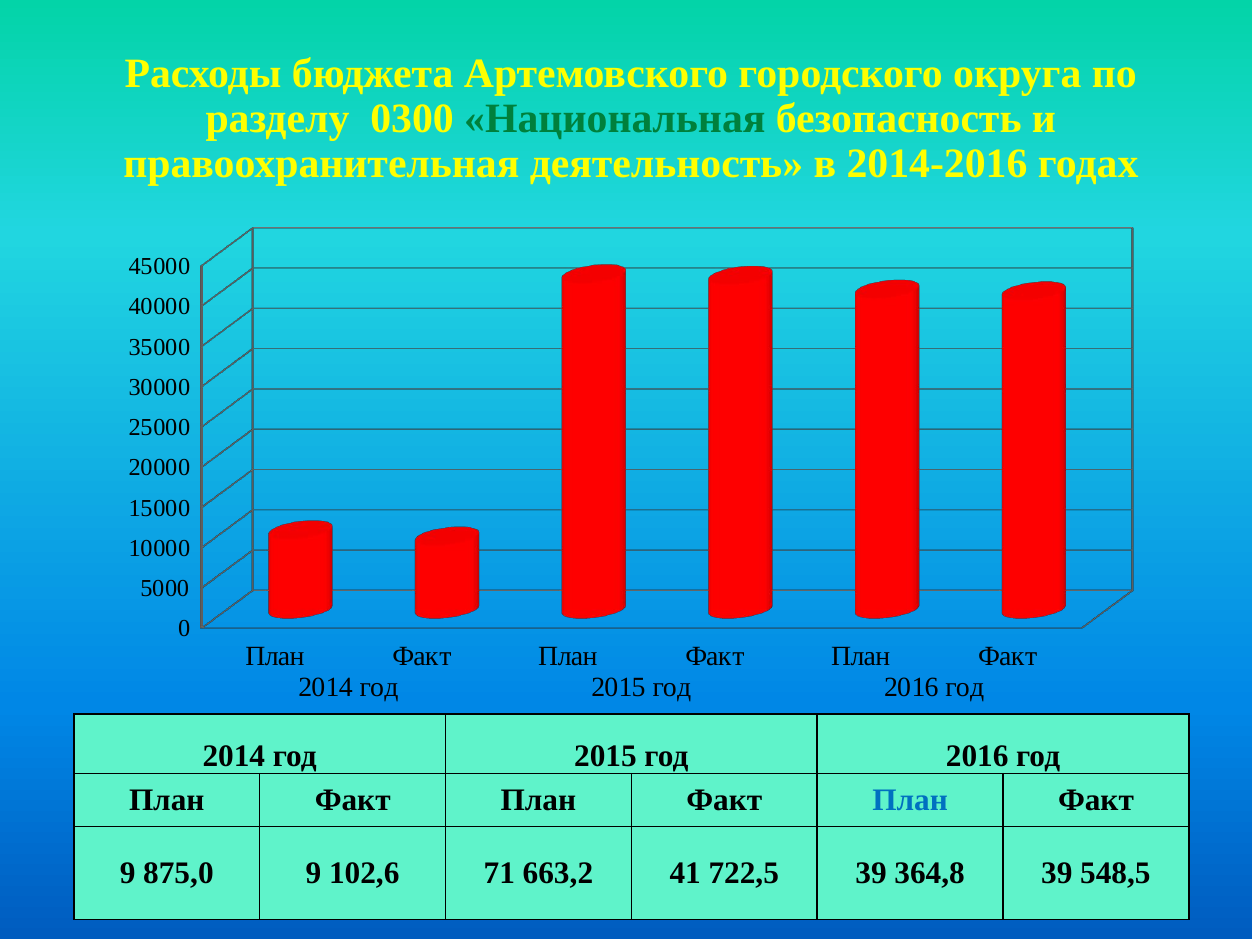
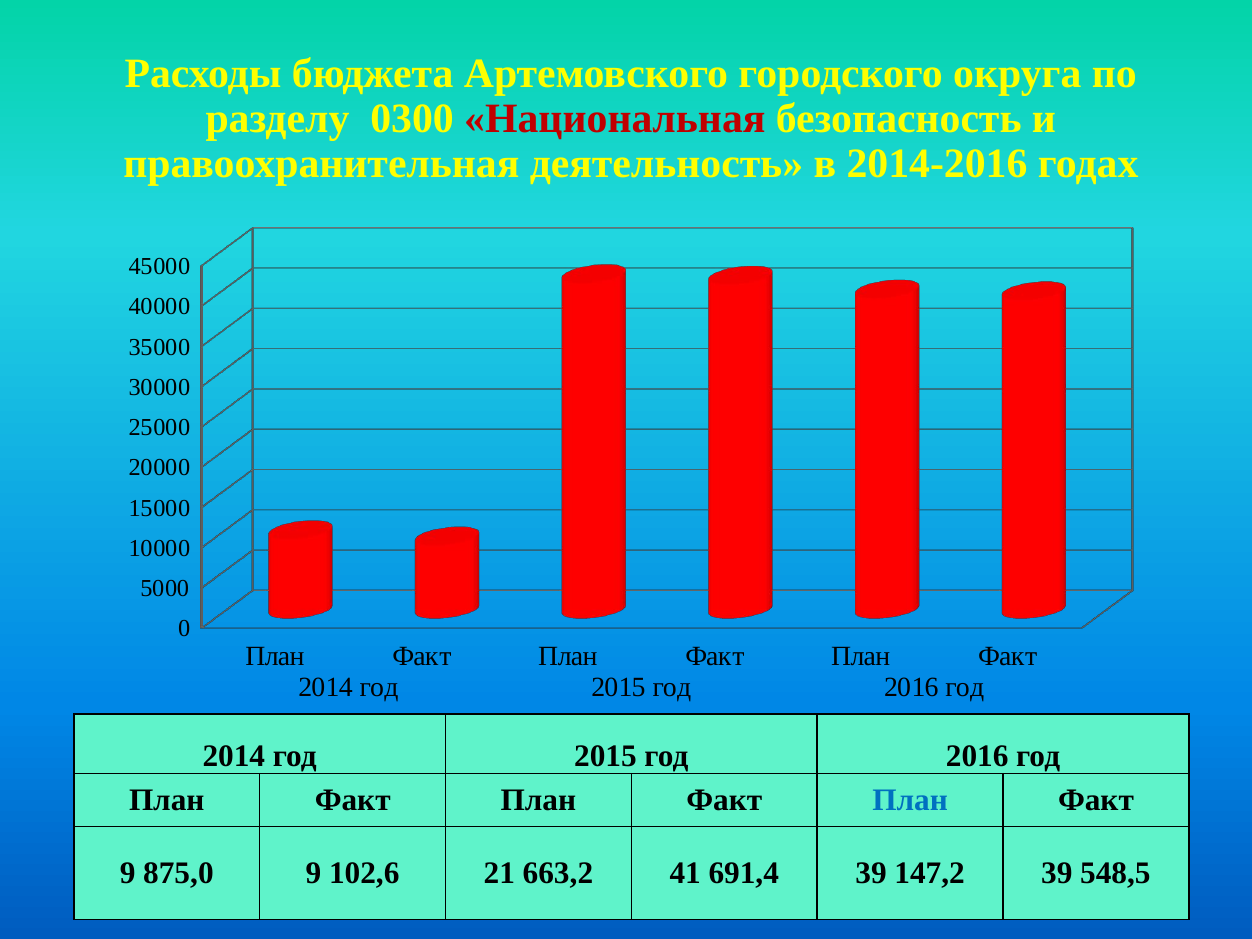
Национальная colour: green -> red
71: 71 -> 21
722,5: 722,5 -> 691,4
364,8: 364,8 -> 147,2
